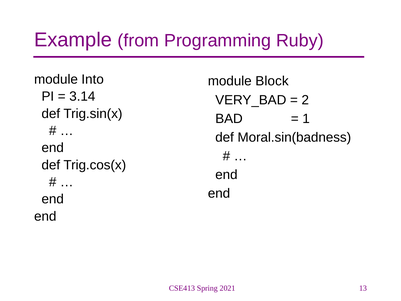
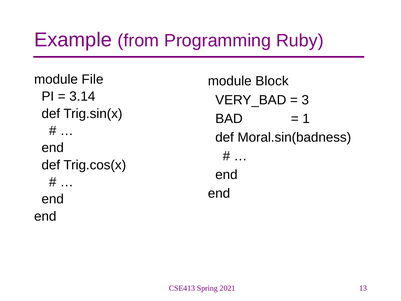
Into: Into -> File
2: 2 -> 3
